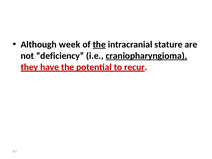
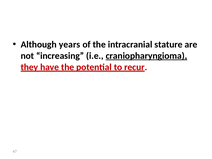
week: week -> years
the at (99, 44) underline: present -> none
deficiency: deficiency -> increasing
